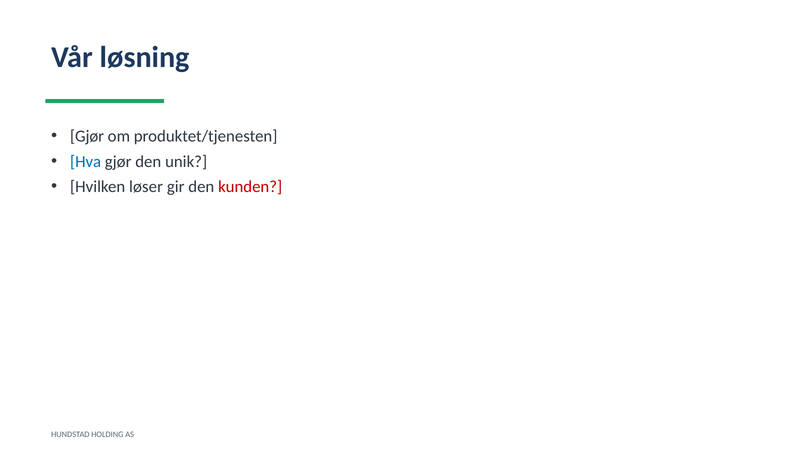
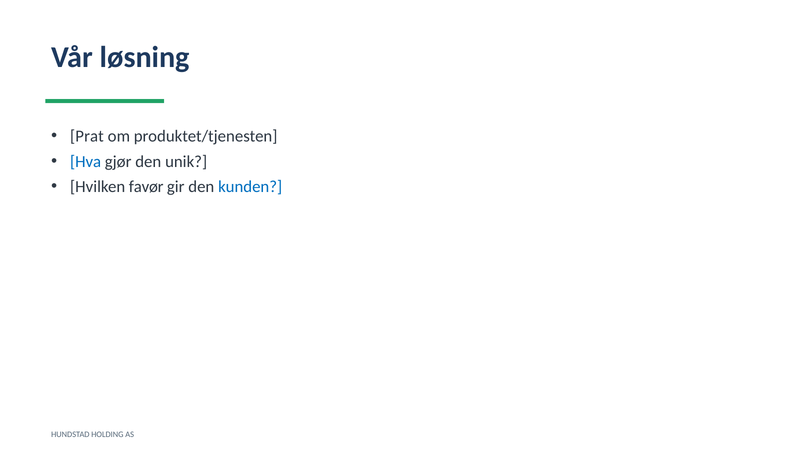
Gjør at (87, 136): Gjør -> Prat
løser: løser -> favør
kunden colour: red -> blue
